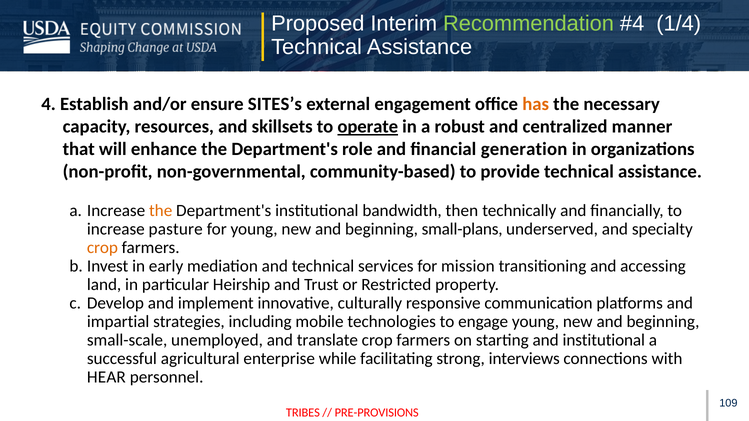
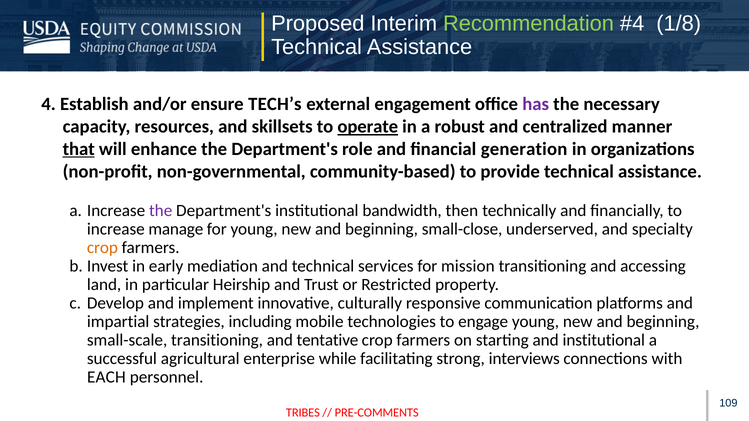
1/4: 1/4 -> 1/8
SITES’s: SITES’s -> TECH’s
has colour: orange -> purple
that underline: none -> present
the at (161, 211) colour: orange -> purple
pasture: pasture -> manage
small-plans: small-plans -> small-close
small-scale unemployed: unemployed -> transitioning
translate: translate -> tentative
HEAR: HEAR -> EACH
PRE-PROVISIONS: PRE-PROVISIONS -> PRE-COMMENTS
